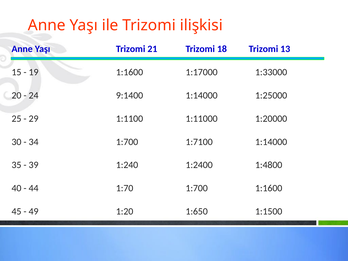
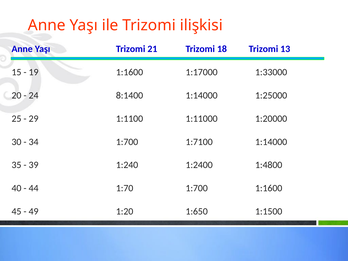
9:1400: 9:1400 -> 8:1400
